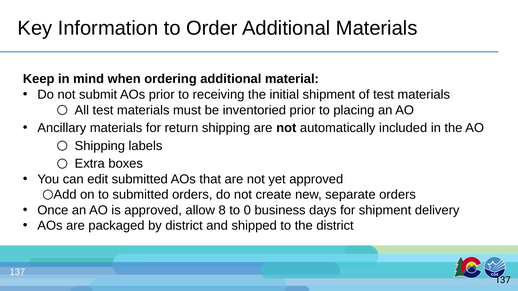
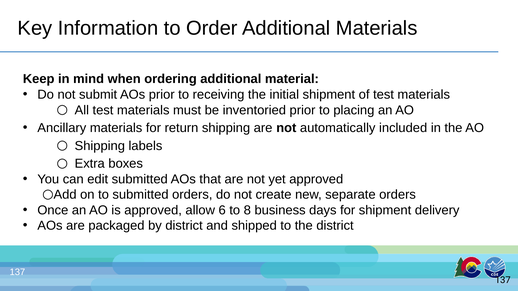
8: 8 -> 6
0: 0 -> 8
